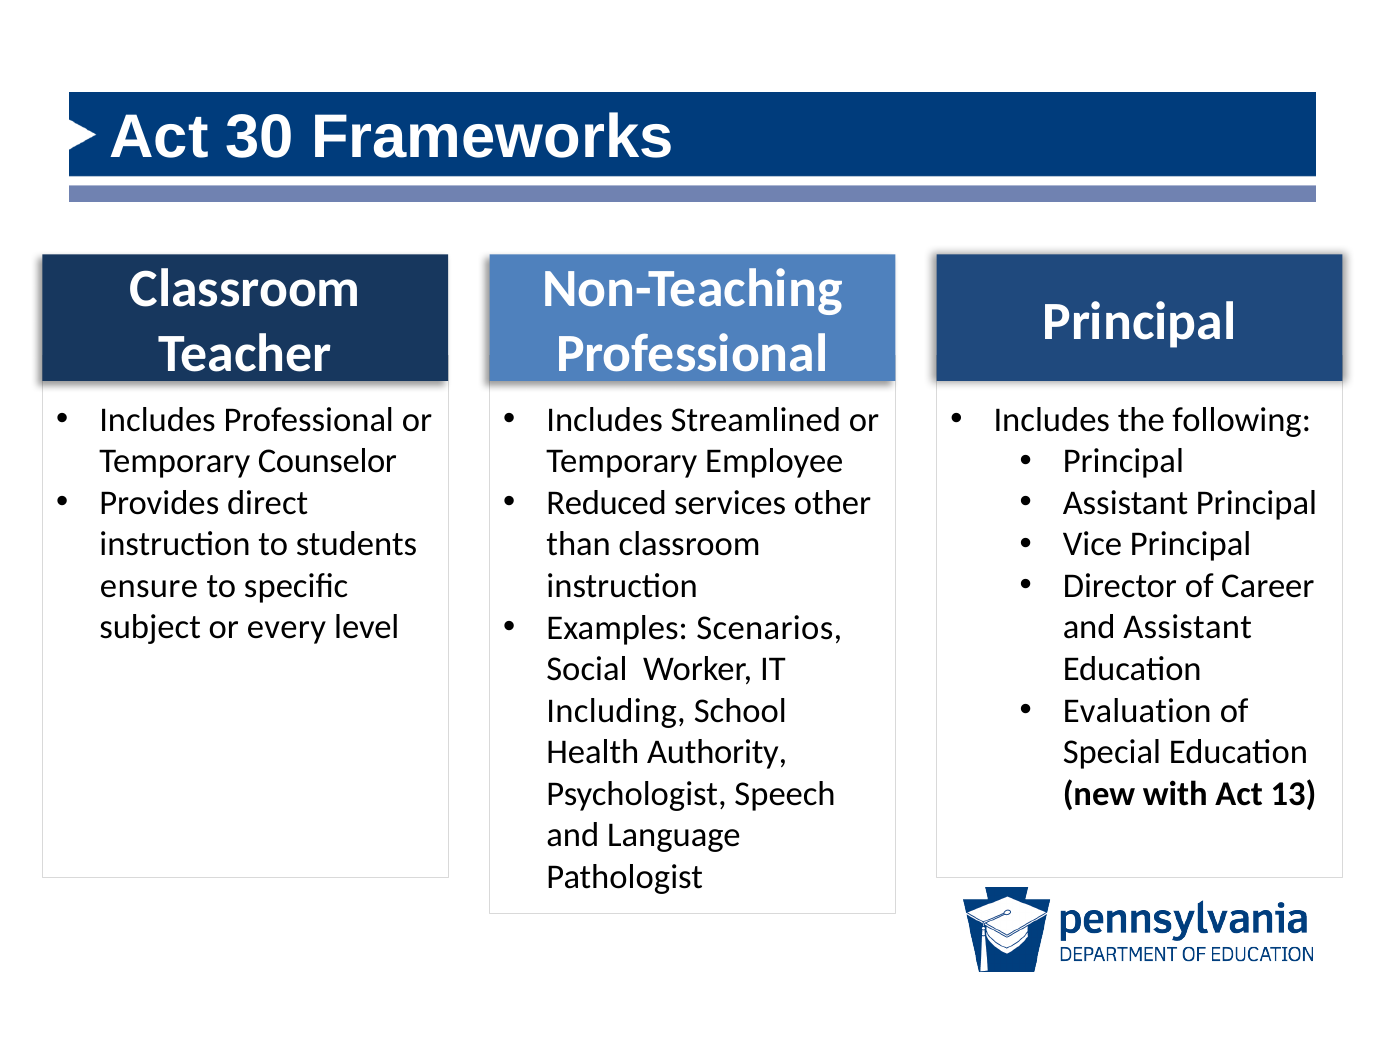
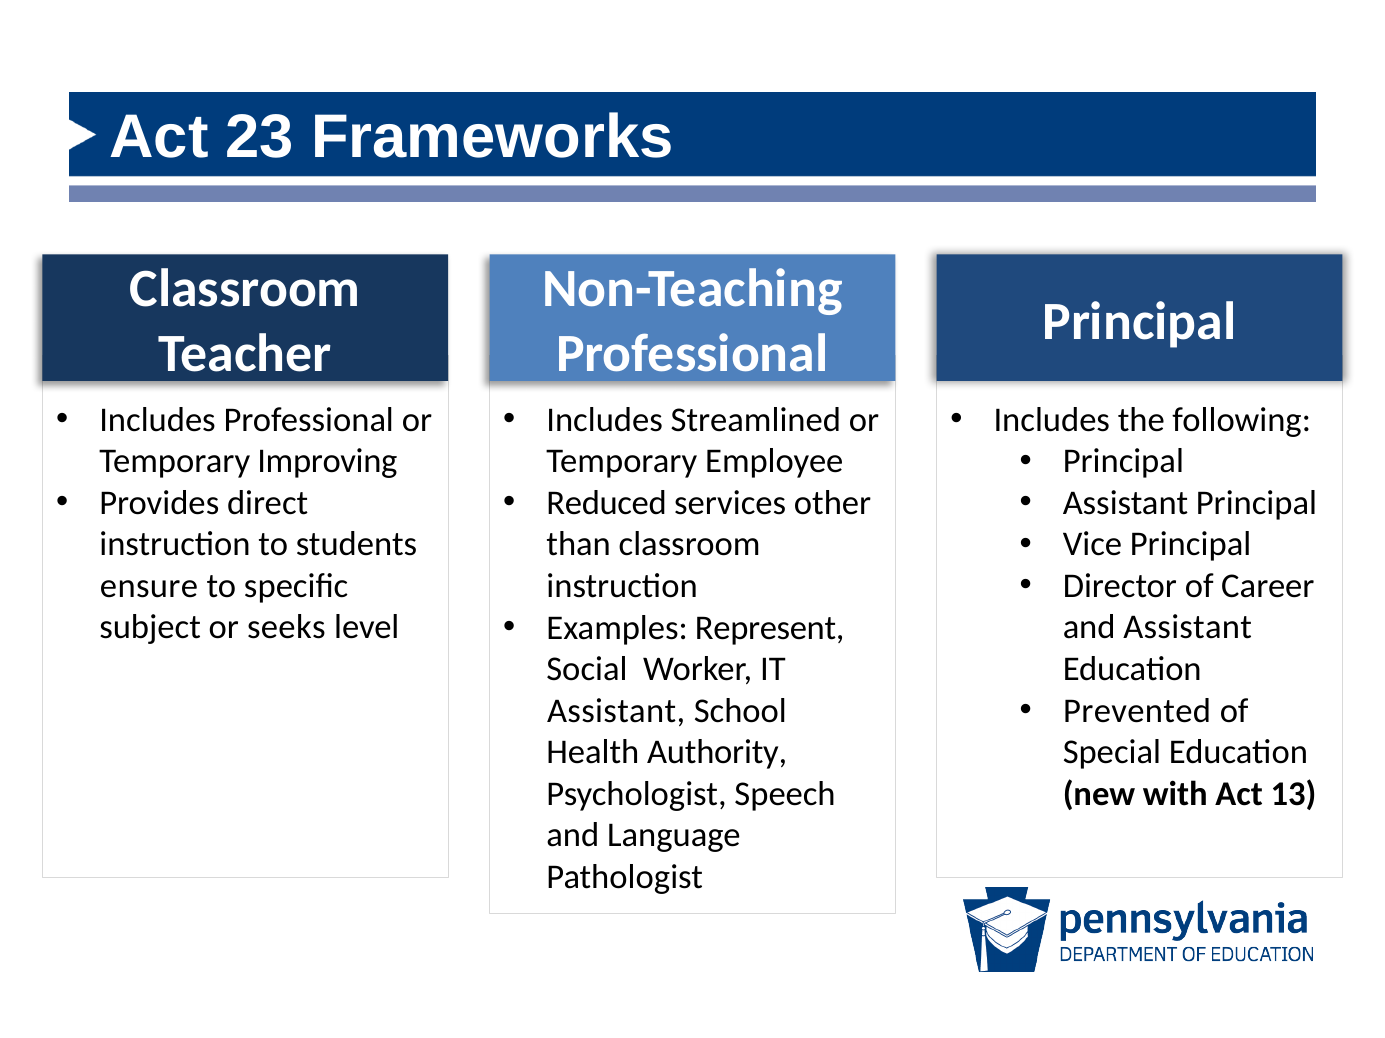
30: 30 -> 23
Counselor: Counselor -> Improving
Scenarios: Scenarios -> Represent
every: every -> seeks
Evaluation: Evaluation -> Prevented
Including at (616, 711): Including -> Assistant
